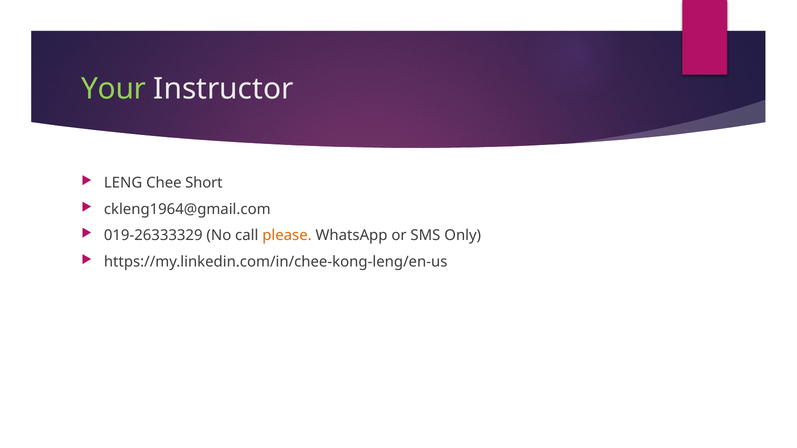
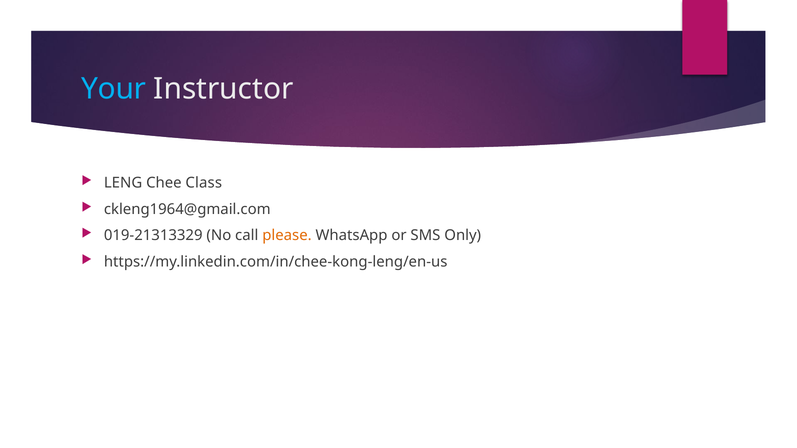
Your colour: light green -> light blue
Short: Short -> Class
019-26333329: 019-26333329 -> 019-21313329
